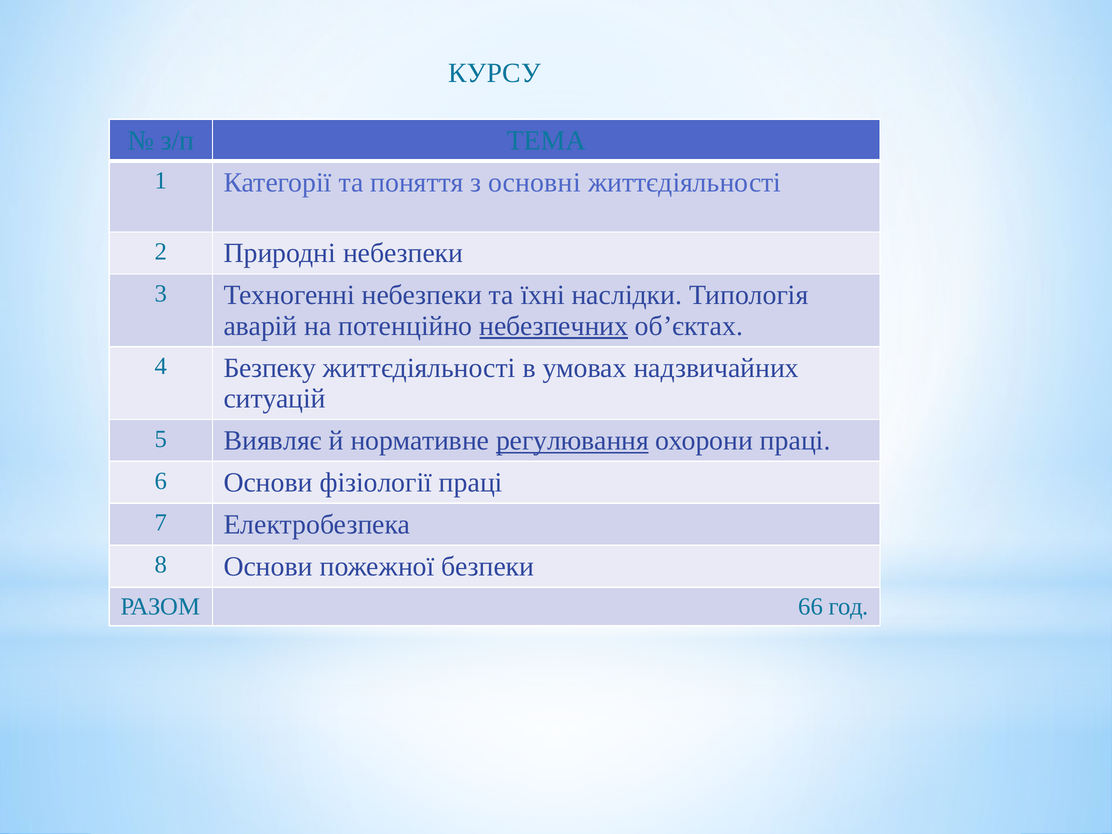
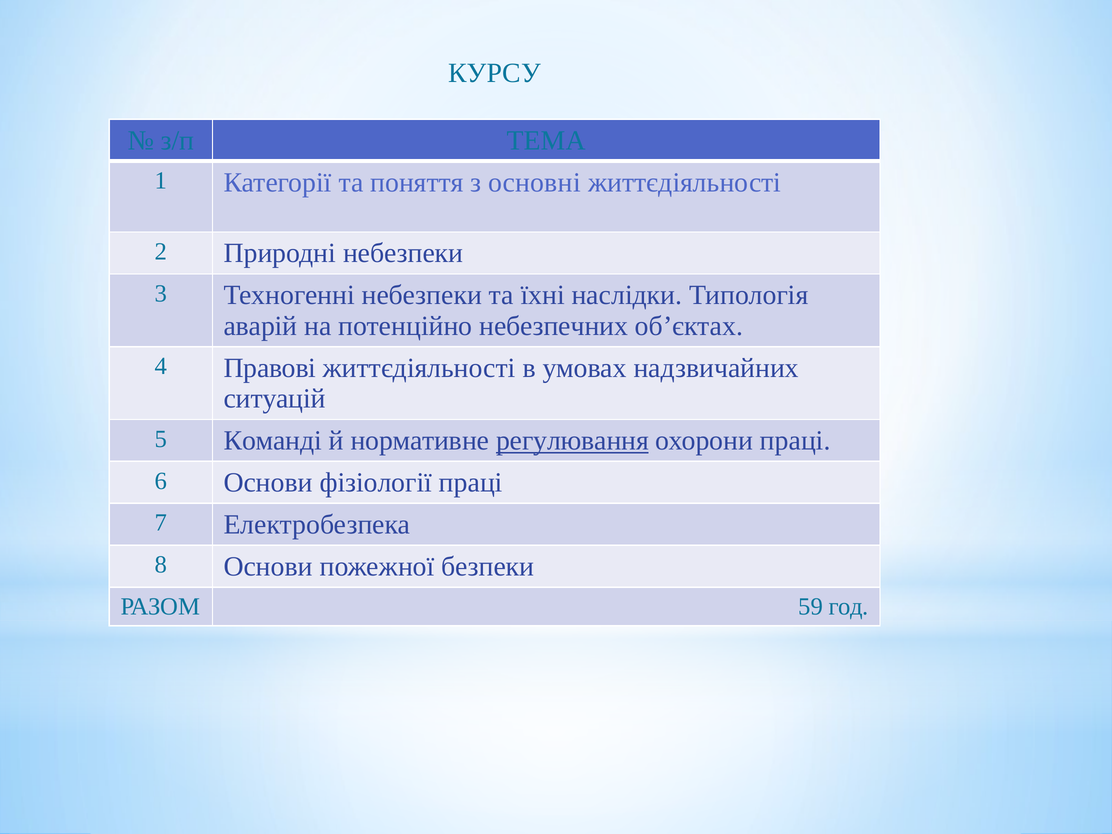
небезпечних underline: present -> none
Безпеку: Безпеку -> Правові
Виявляє: Виявляє -> Команді
66: 66 -> 59
